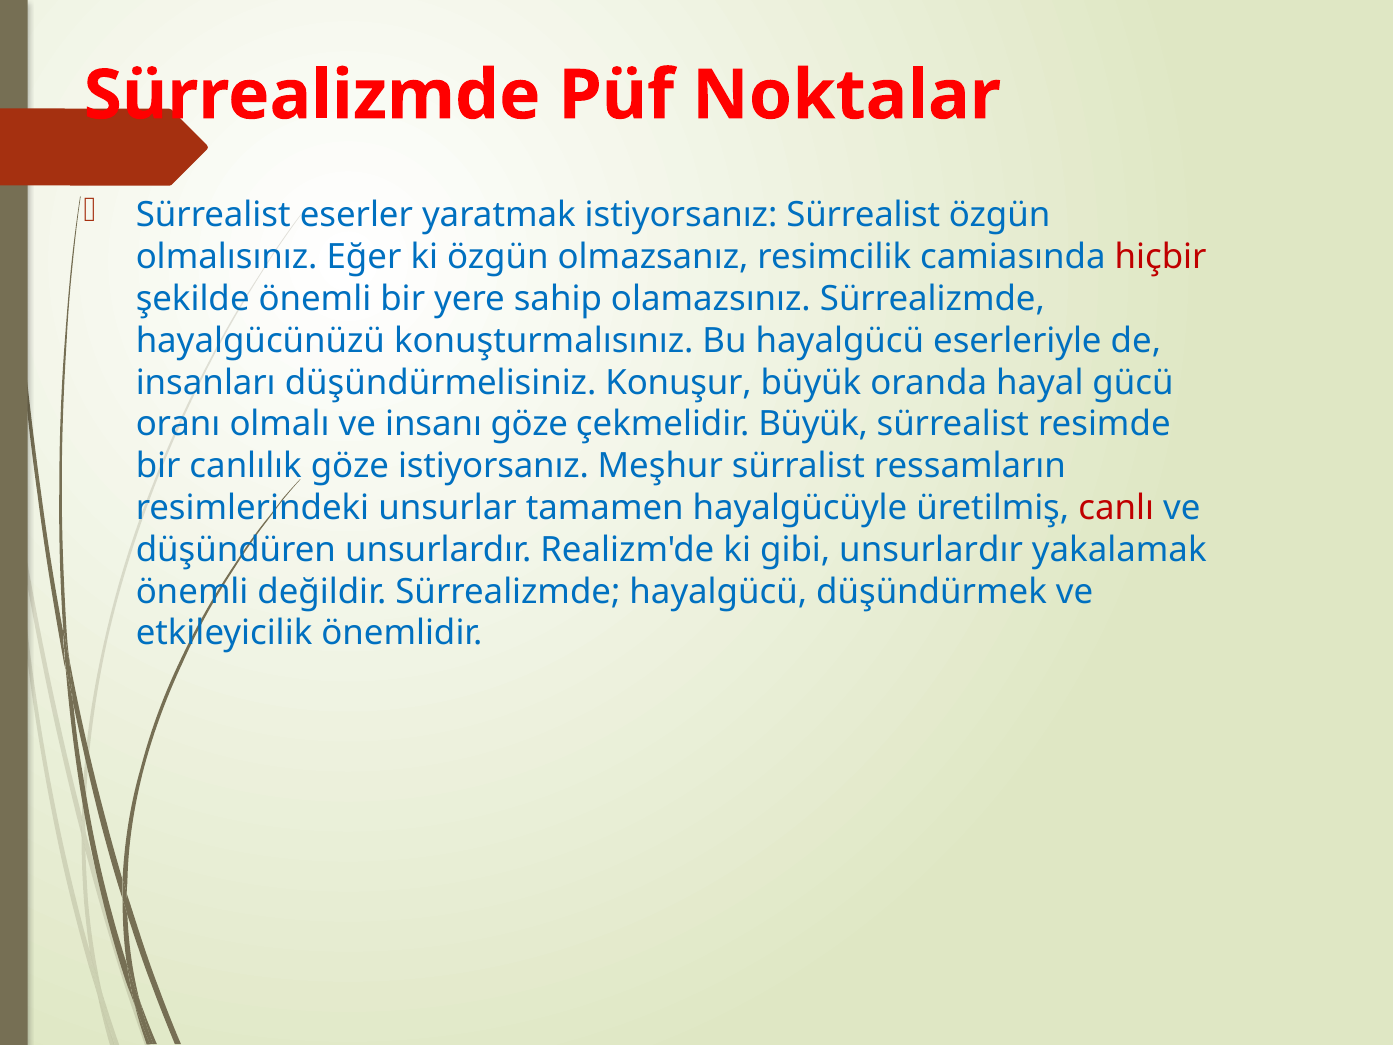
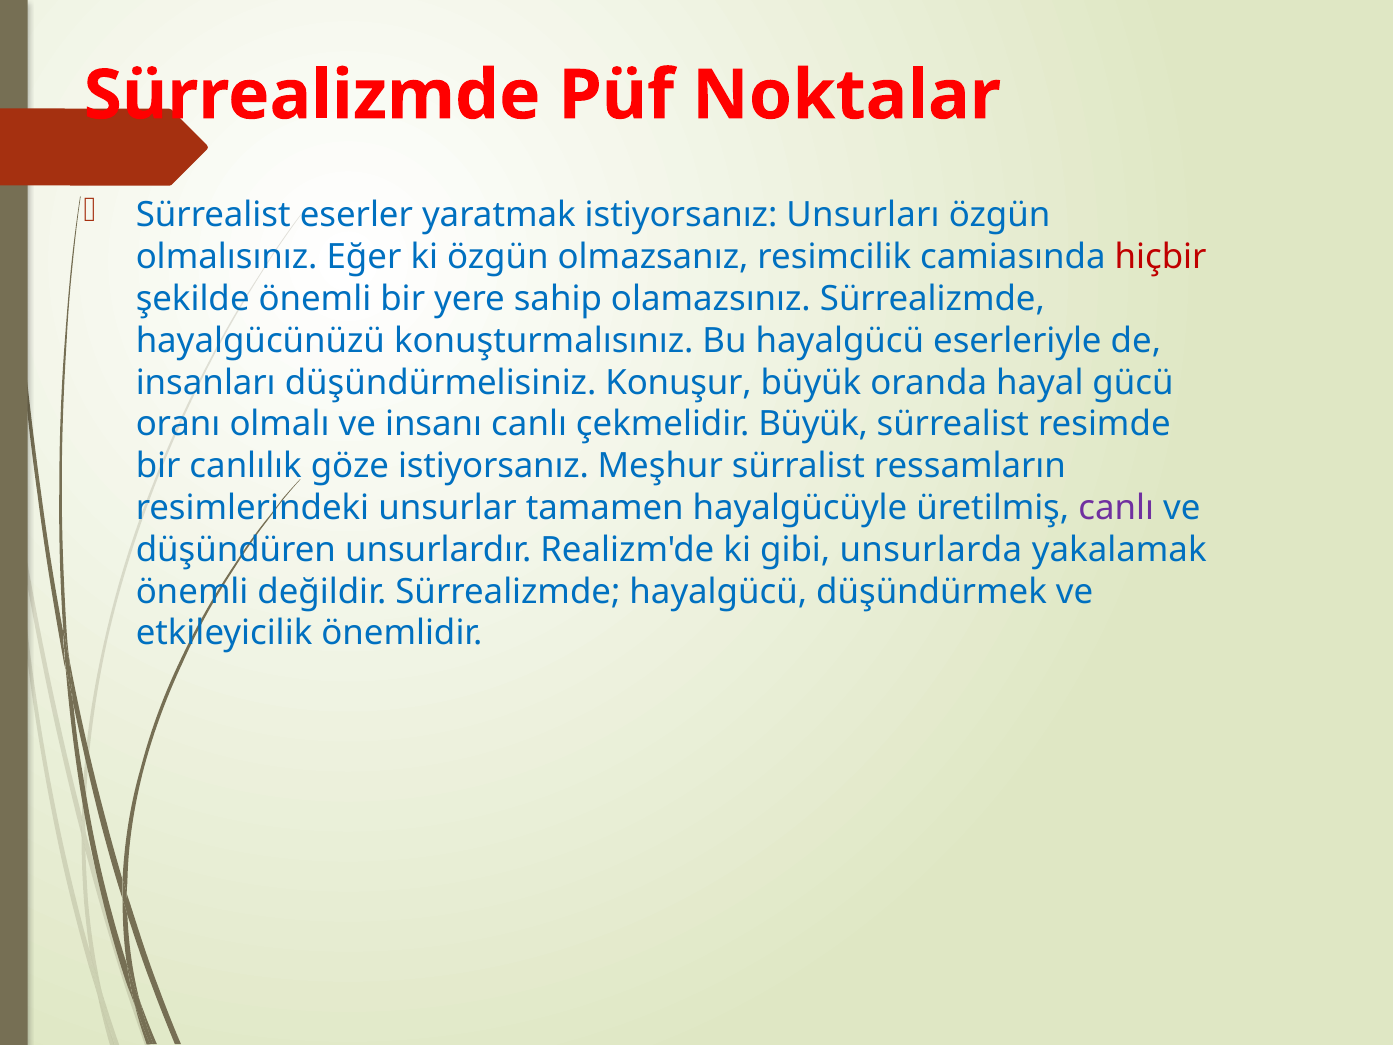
istiyorsanız Sürrealist: Sürrealist -> Unsurları
insanı göze: göze -> canlı
canlı at (1116, 508) colour: red -> purple
gibi unsurlardır: unsurlardır -> unsurlarda
